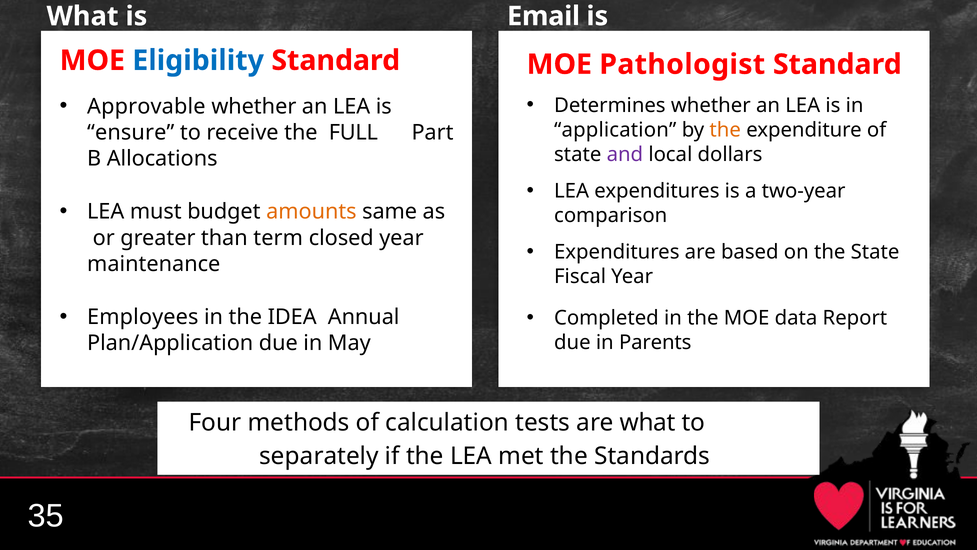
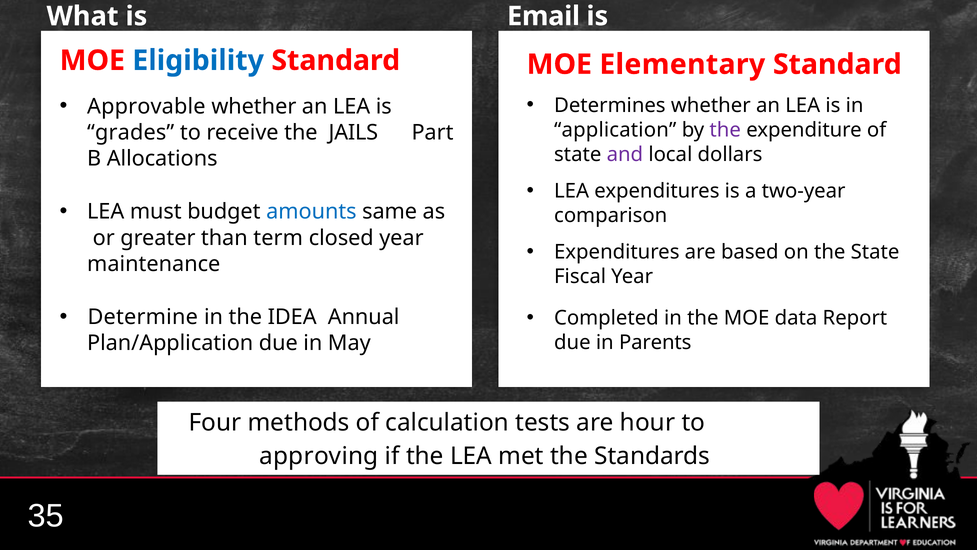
Pathologist: Pathologist -> Elementary
the at (725, 130) colour: orange -> purple
ensure: ensure -> grades
FULL: FULL -> JAILS
amounts colour: orange -> blue
Employees: Employees -> Determine
are what: what -> hour
separately: separately -> approving
